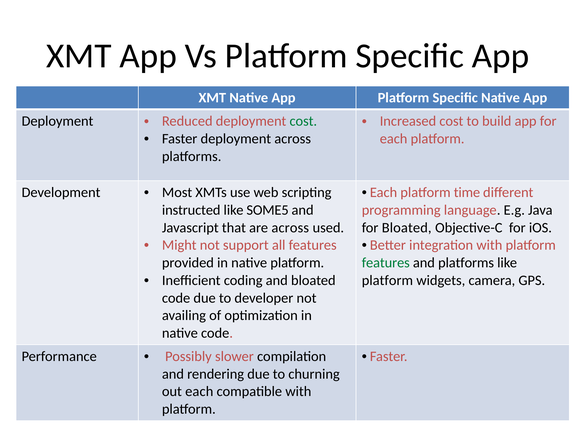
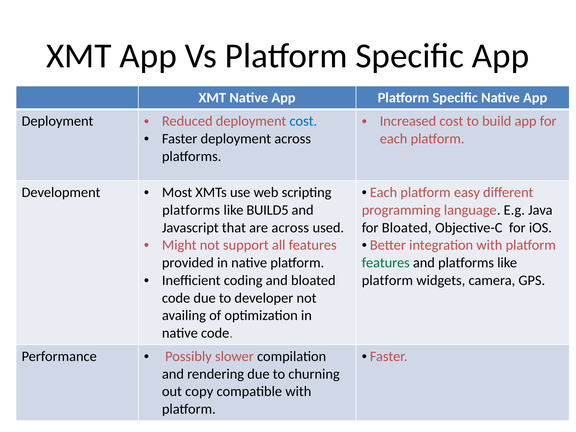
cost at (303, 121) colour: green -> blue
time: time -> easy
instructed at (191, 210): instructed -> platforms
SOME5: SOME5 -> BUILD5
out each: each -> copy
